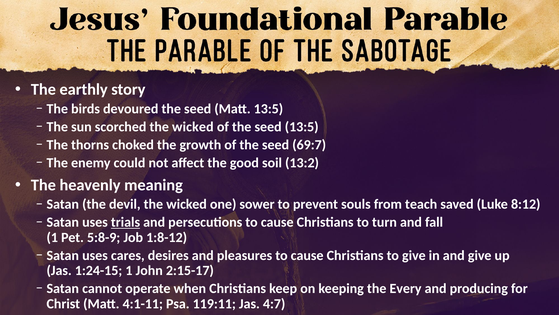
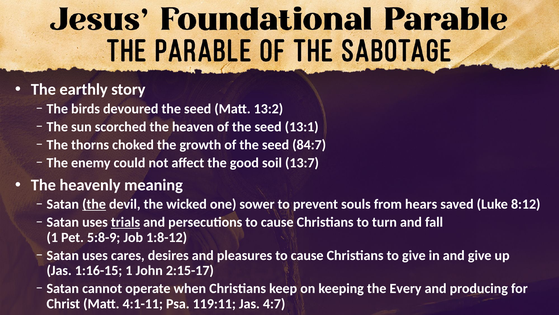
Matt 13:5: 13:5 -> 13:2
scorched the wicked: wicked -> heaven
seed 13:5: 13:5 -> 13:1
69:7: 69:7 -> 84:7
13:2: 13:2 -> 13:7
the at (94, 204) underline: none -> present
teach: teach -> hears
1:24-15: 1:24-15 -> 1:16-15
